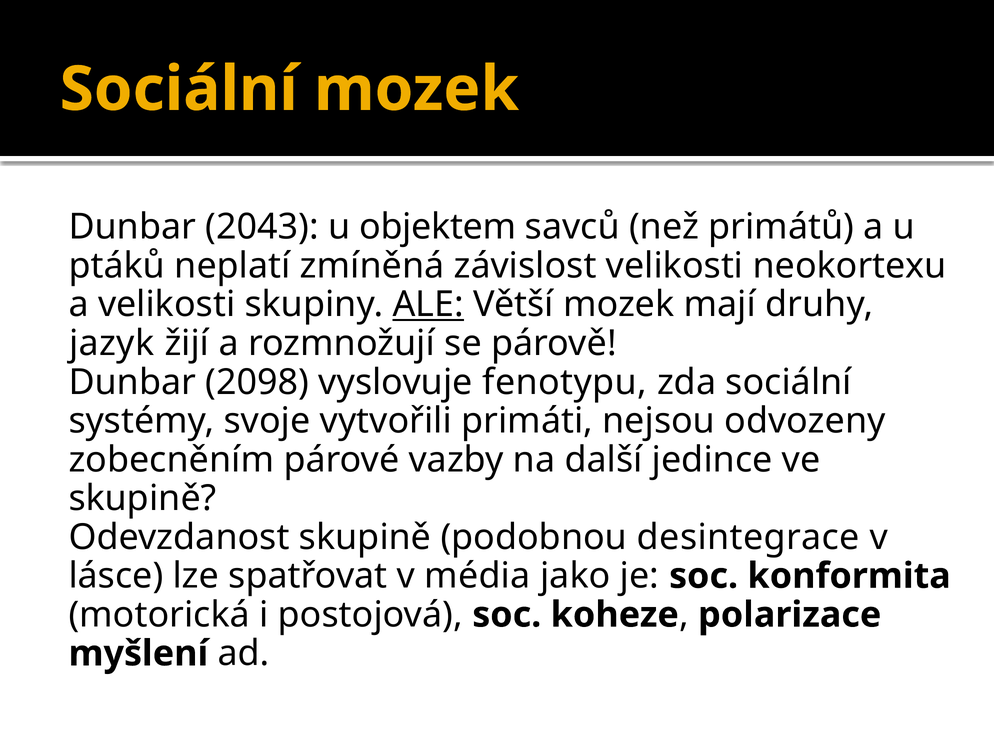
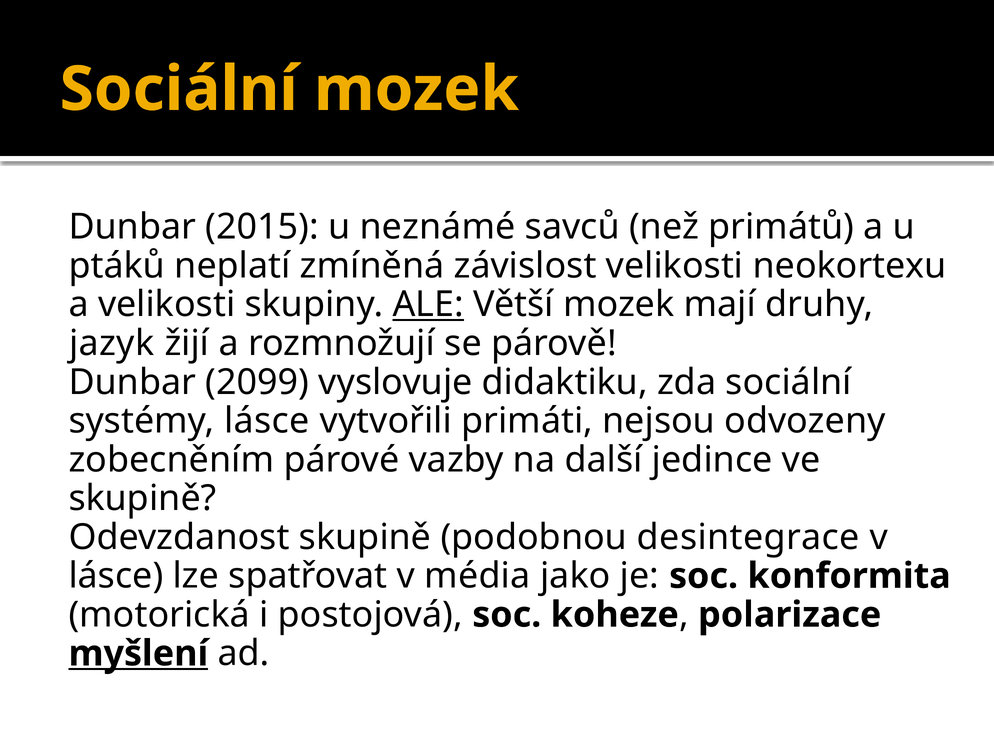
2043: 2043 -> 2015
objektem: objektem -> neznámé
2098: 2098 -> 2099
fenotypu: fenotypu -> didaktiku
systémy svoje: svoje -> lásce
myšlení underline: none -> present
